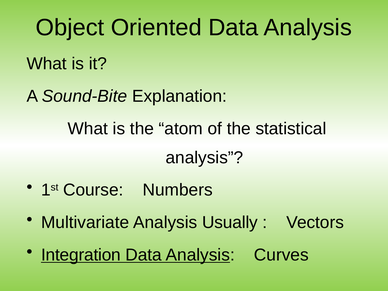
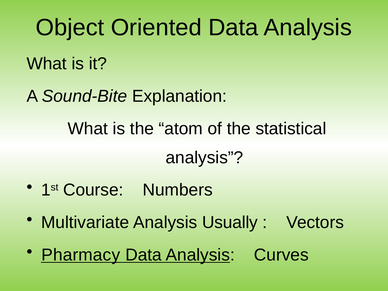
Integration: Integration -> Pharmacy
